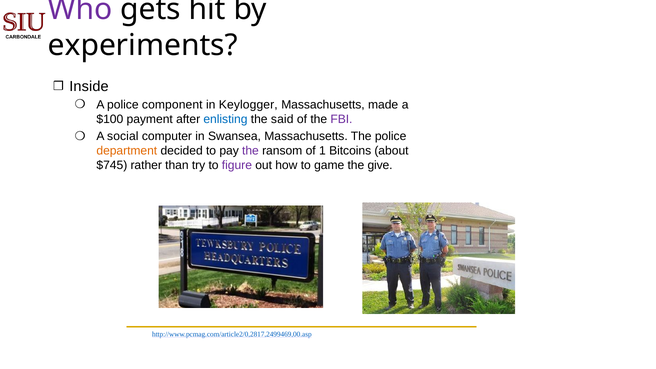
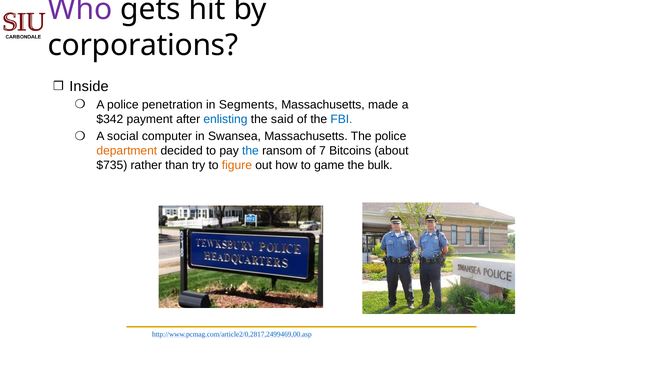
experiments: experiments -> corporations
component: component -> penetration
Keylogger: Keylogger -> Segments
$100: $100 -> $342
FBI colour: purple -> blue
the at (250, 151) colour: purple -> blue
1: 1 -> 7
$745: $745 -> $735
figure colour: purple -> orange
give: give -> bulk
